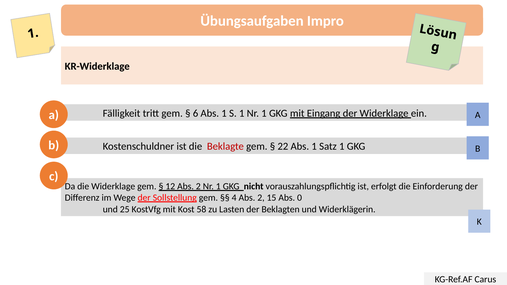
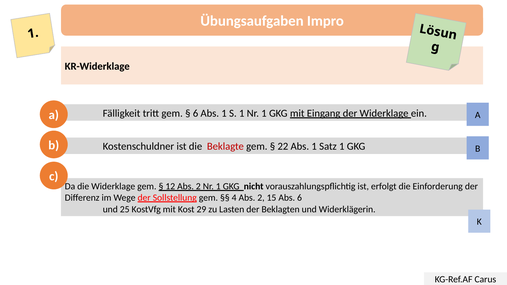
Abs 0: 0 -> 6
58: 58 -> 29
